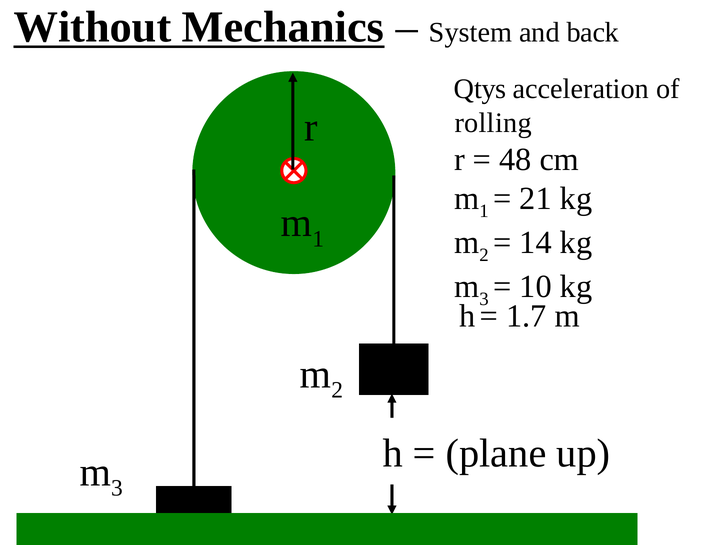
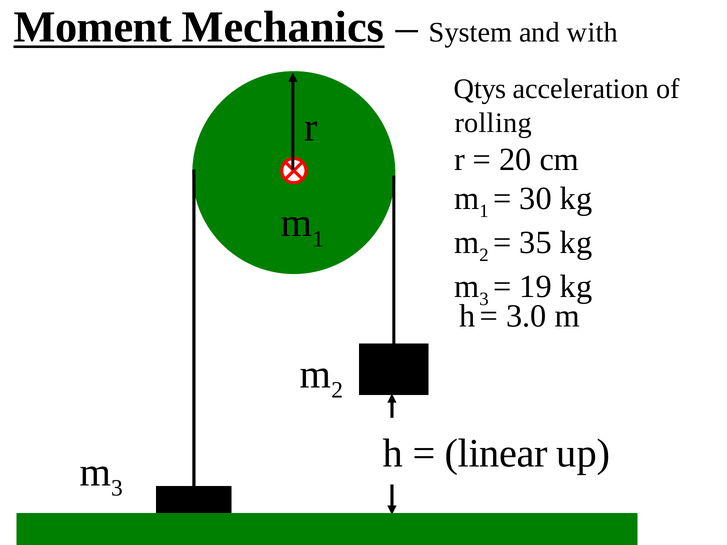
Without: Without -> Moment
back: back -> with
48: 48 -> 20
21: 21 -> 30
14: 14 -> 35
10: 10 -> 19
1.7: 1.7 -> 3.0
plane: plane -> linear
